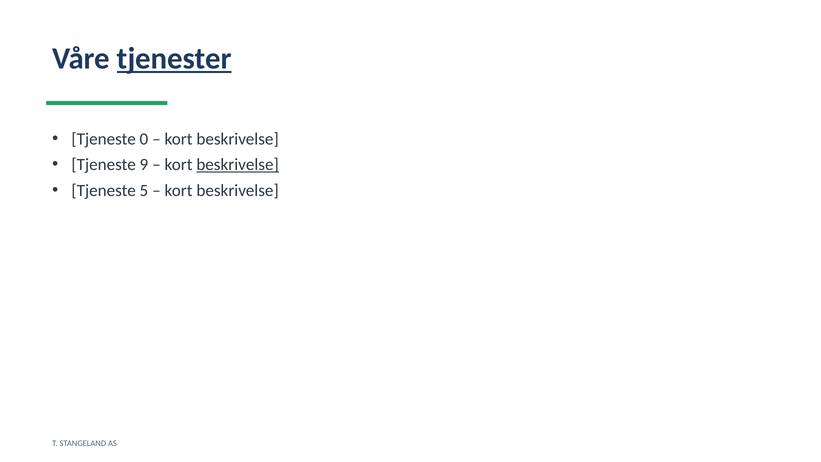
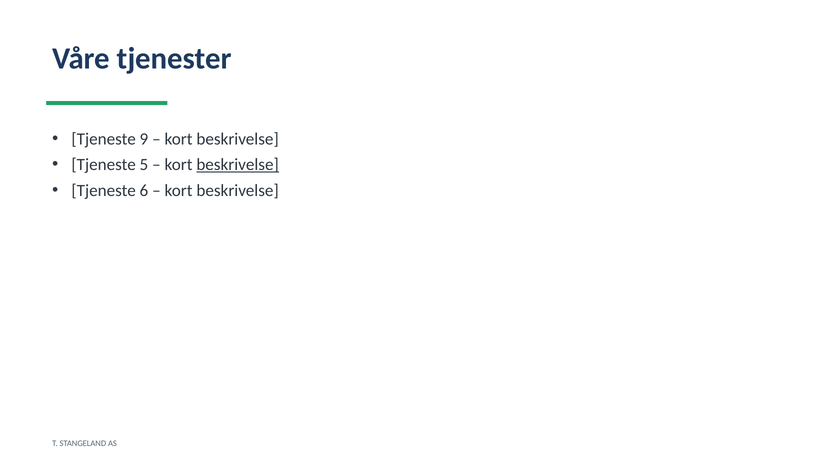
tjenester underline: present -> none
0: 0 -> 9
9: 9 -> 5
5: 5 -> 6
